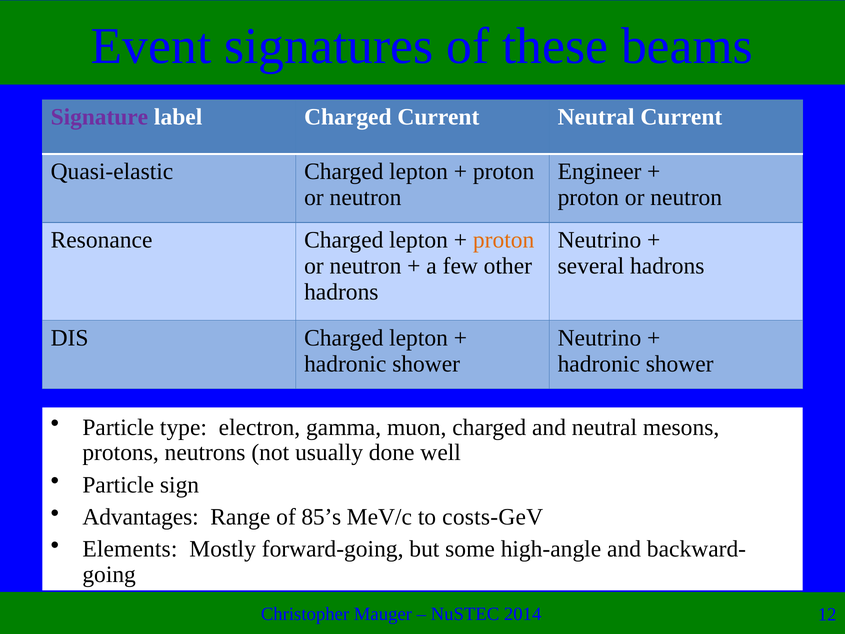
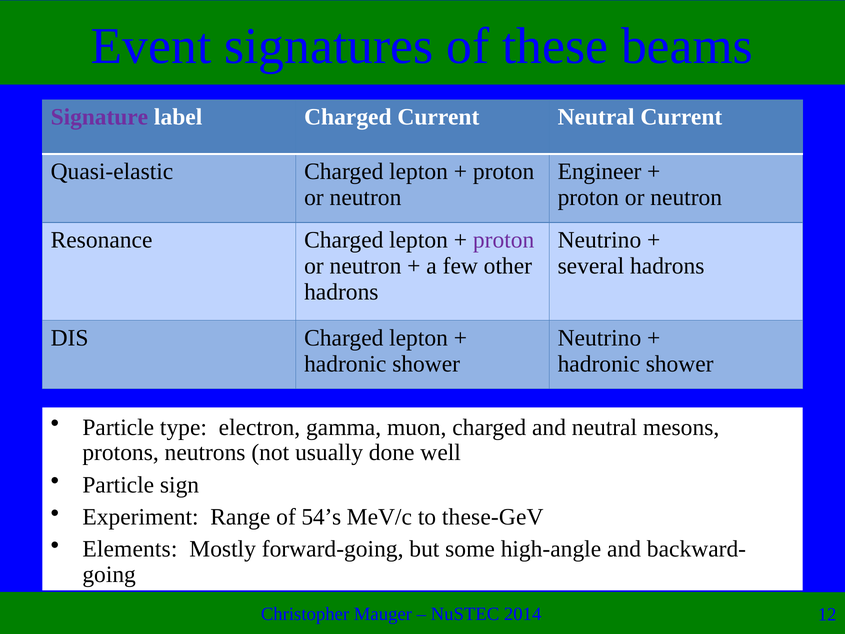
proton at (504, 240) colour: orange -> purple
Advantages: Advantages -> Experiment
85’s: 85’s -> 54’s
costs-GeV: costs-GeV -> these-GeV
